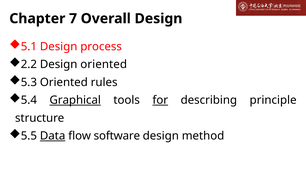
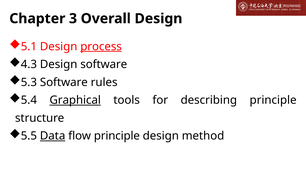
7: 7 -> 3
process underline: none -> present
2.2: 2.2 -> 4.3
Design oriented: oriented -> software
5.3 Oriented: Oriented -> Software
for underline: present -> none
flow software: software -> principle
